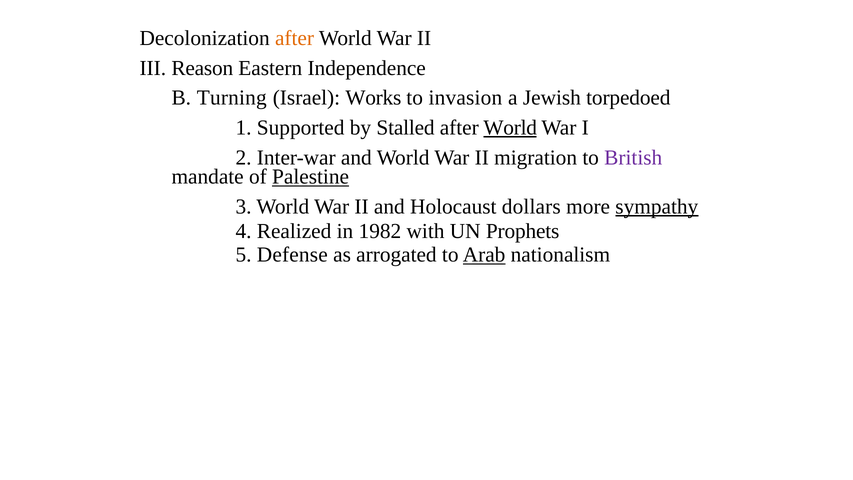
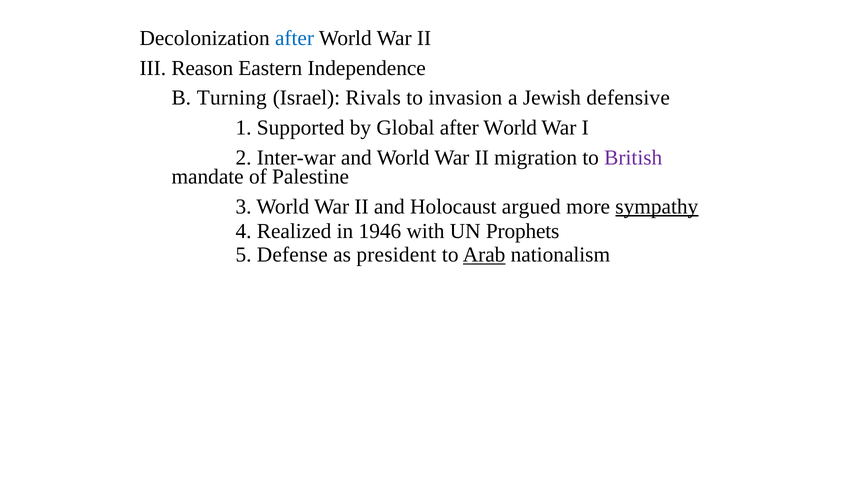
after at (295, 38) colour: orange -> blue
Works: Works -> Rivals
torpedoed: torpedoed -> defensive
Stalled: Stalled -> Global
World at (510, 128) underline: present -> none
Palestine underline: present -> none
dollars: dollars -> argued
1982: 1982 -> 1946
arrogated: arrogated -> president
